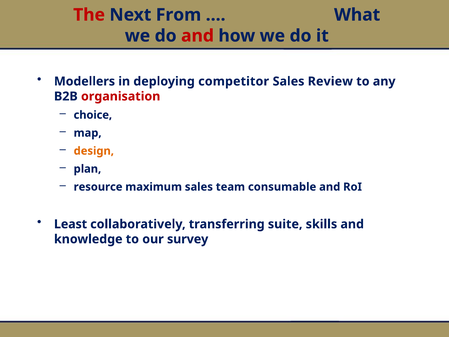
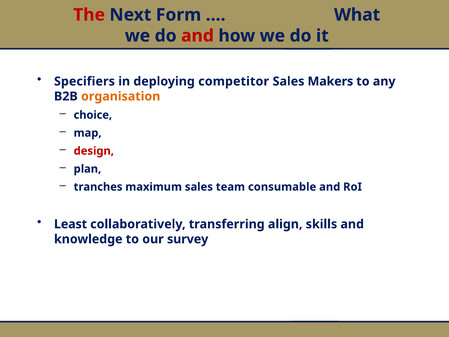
From: From -> Form
Modellers: Modellers -> Specifiers
Review: Review -> Makers
organisation colour: red -> orange
design colour: orange -> red
resource: resource -> tranches
suite: suite -> align
